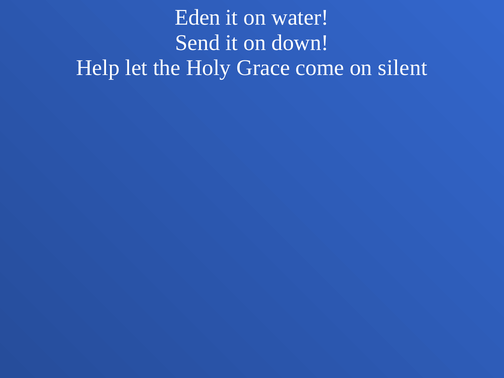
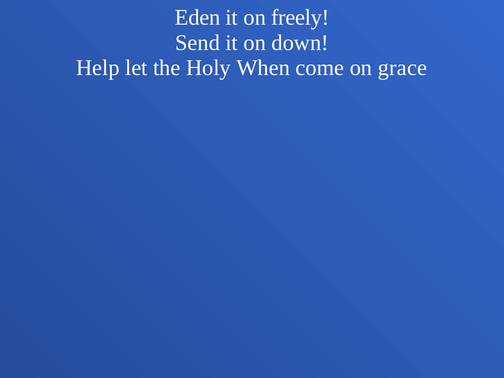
water: water -> freely
Grace: Grace -> When
silent: silent -> grace
